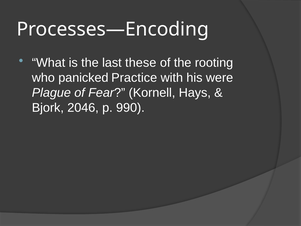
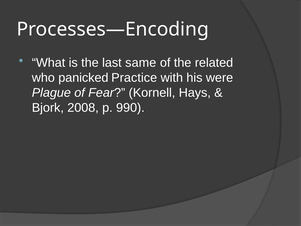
these: these -> same
rooting: rooting -> related
2046: 2046 -> 2008
